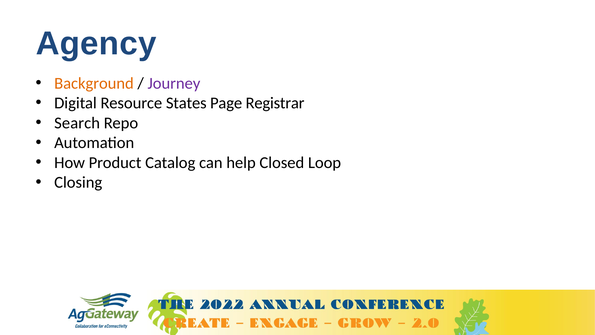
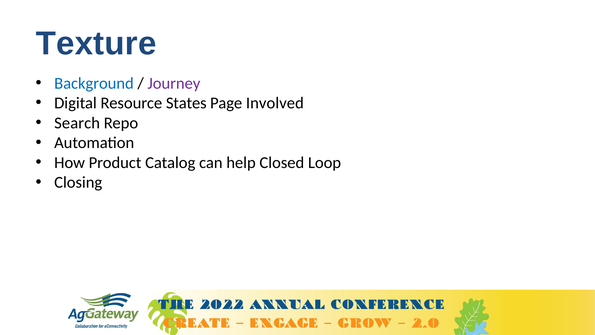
Agency: Agency -> Texture
Background colour: orange -> blue
Registrar: Registrar -> Involved
